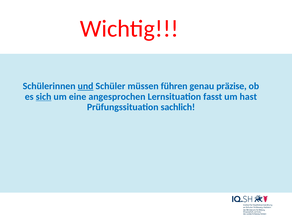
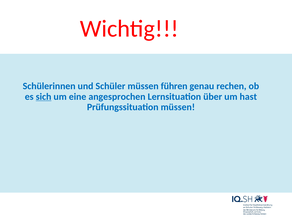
und underline: present -> none
präzise: präzise -> rechen
fasst: fasst -> über
Prüfungssituation sachlich: sachlich -> müssen
